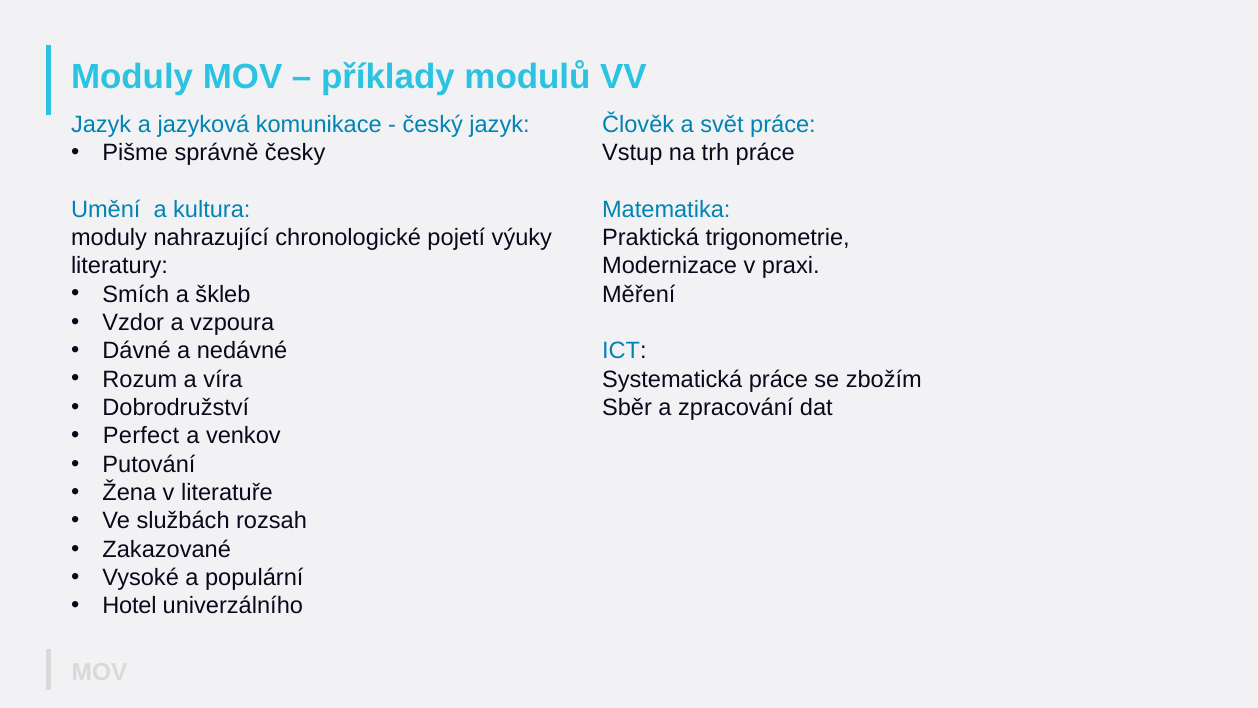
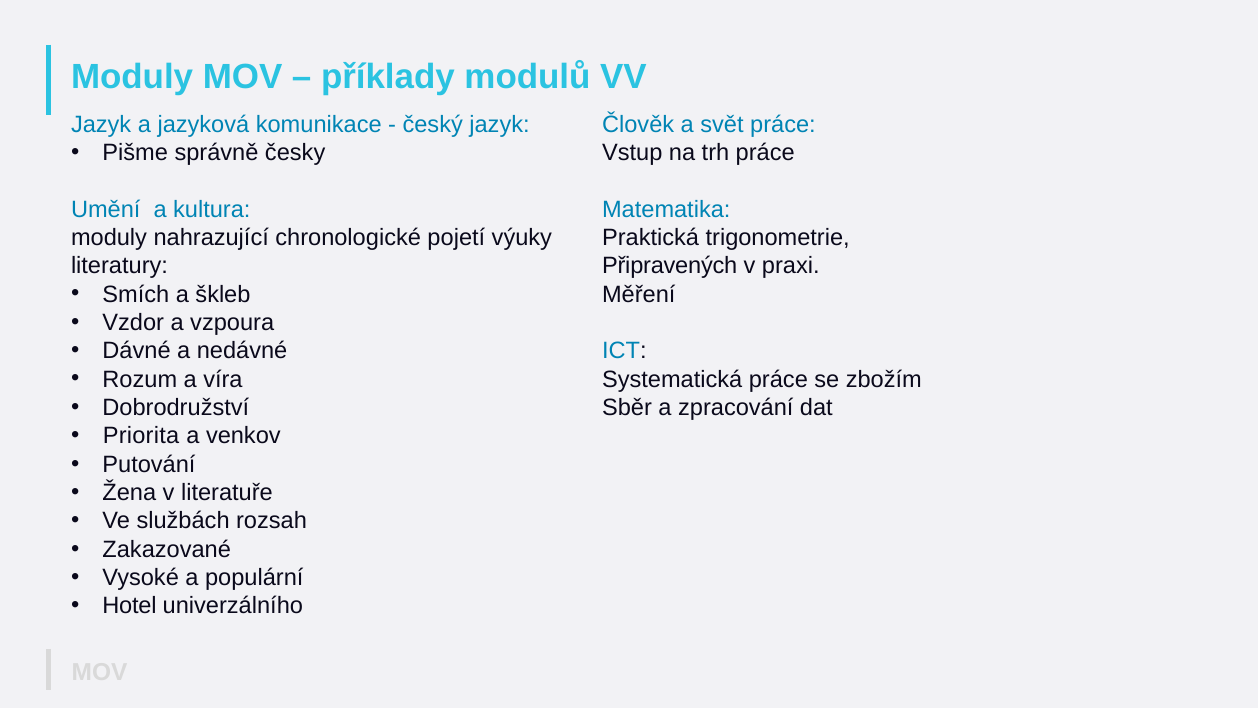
Modernizace: Modernizace -> Připravených
Perfect: Perfect -> Priorita
